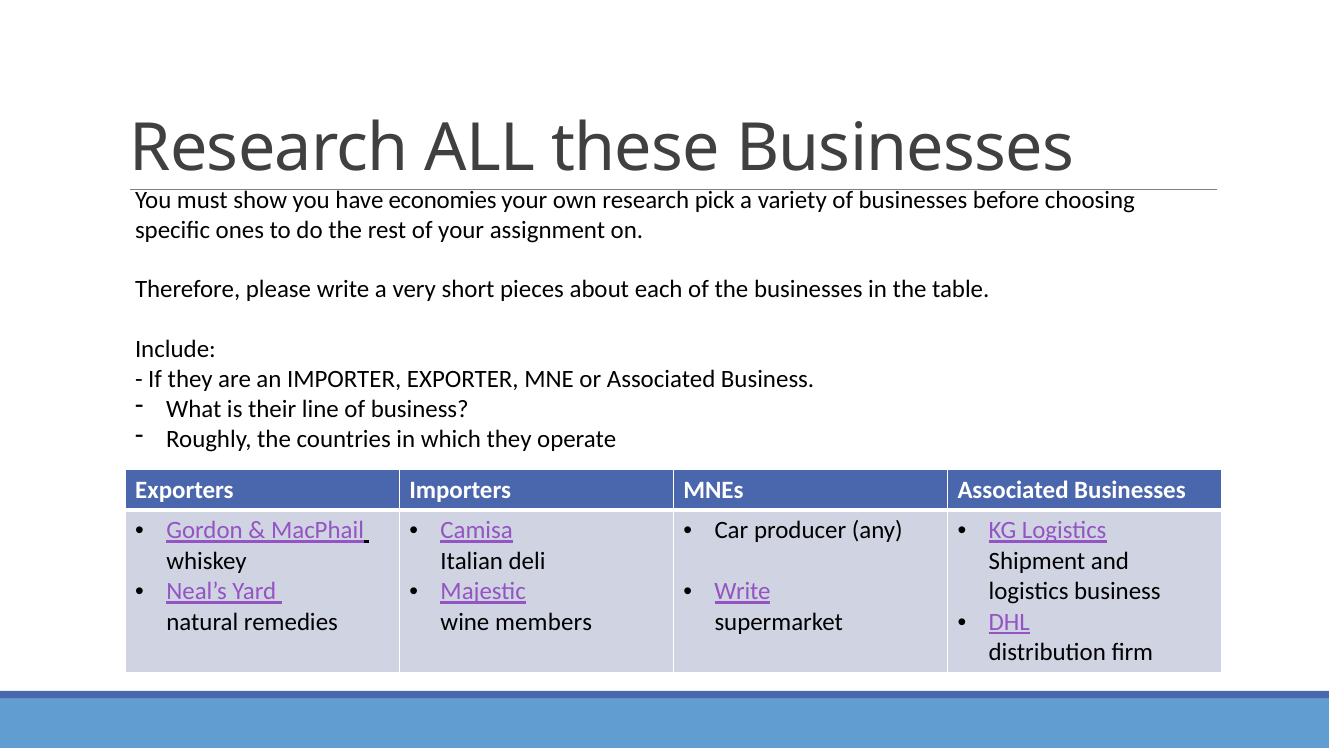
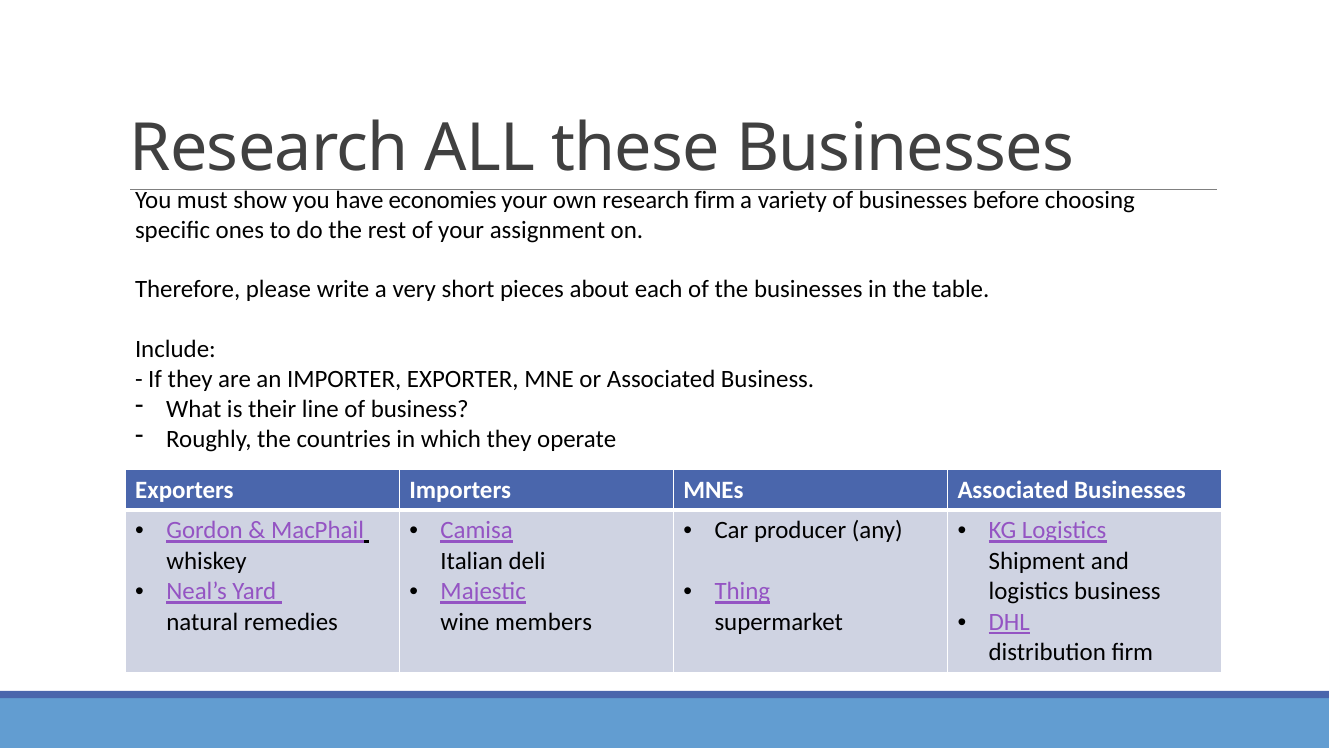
research pick: pick -> firm
Write at (742, 591): Write -> Thing
